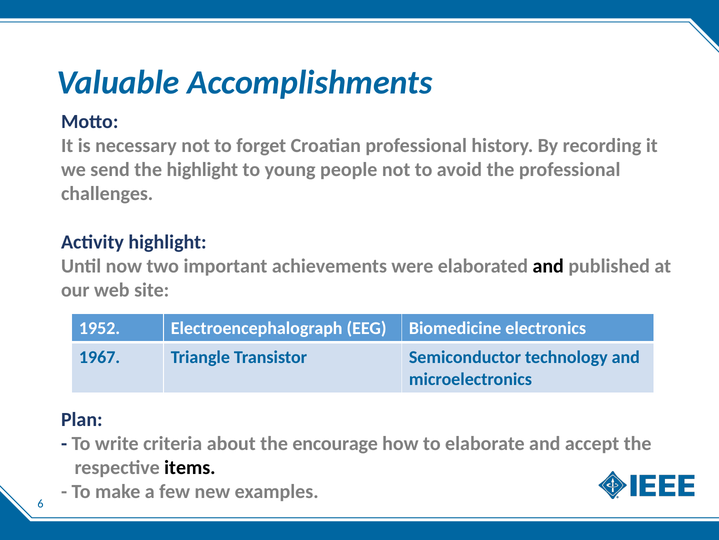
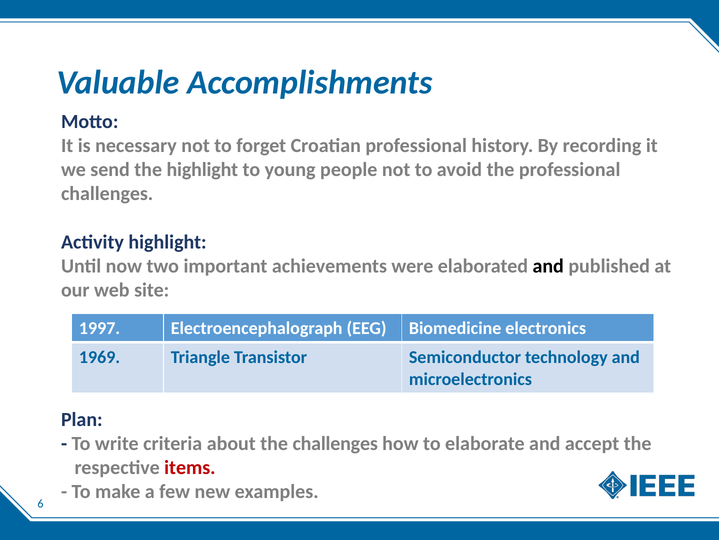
1952: 1952 -> 1997
1967: 1967 -> 1969
the encourage: encourage -> challenges
items colour: black -> red
